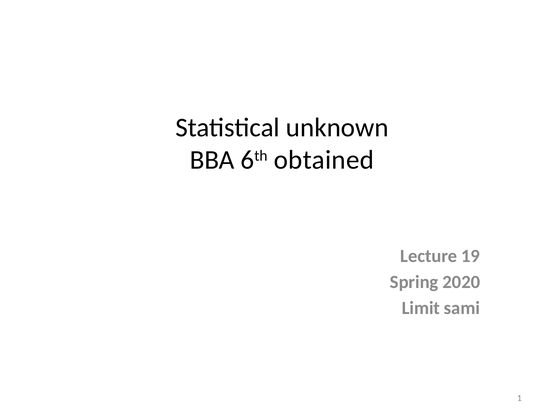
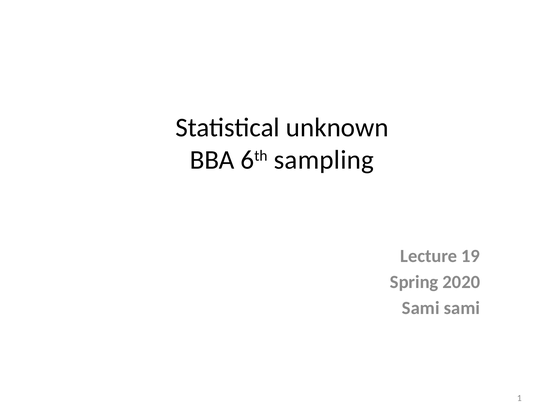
obtained: obtained -> sampling
Limit at (421, 307): Limit -> Sami
